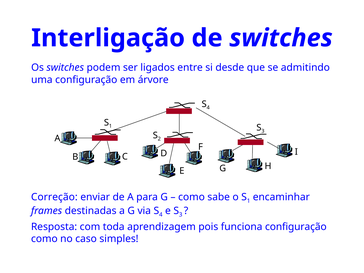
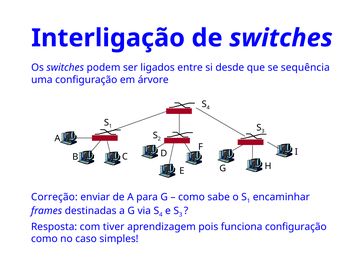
admitindo: admitindo -> sequência
toda: toda -> tiver
